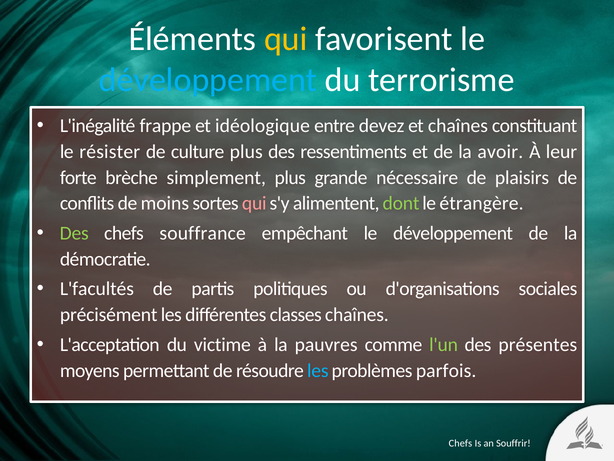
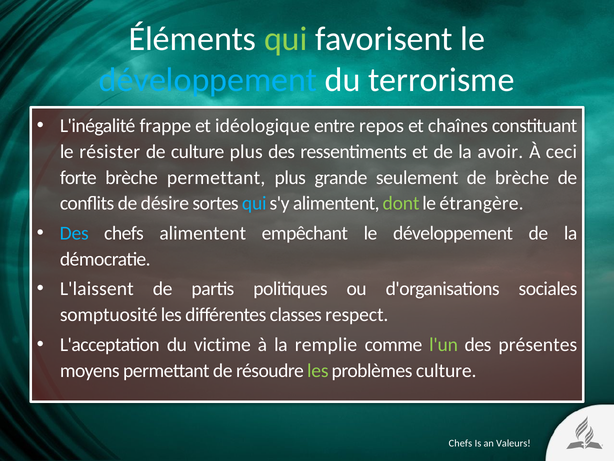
qui at (286, 39) colour: yellow -> light green
devez: devez -> repos
leur: leur -> ceci
brèche simplement: simplement -> permettant
nécessaire: nécessaire -> seulement
de plaisirs: plaisirs -> brèche
moins: moins -> désire
qui at (254, 203) colour: pink -> light blue
Des at (74, 233) colour: light green -> light blue
chefs souffrance: souffrance -> alimentent
L'facultés: L'facultés -> L'laissent
précisément: précisément -> somptuosité
classes chaînes: chaînes -> respect
pauvres: pauvres -> remplie
les at (318, 370) colour: light blue -> light green
problèmes parfois: parfois -> culture
Souffrir: Souffrir -> Valeurs
